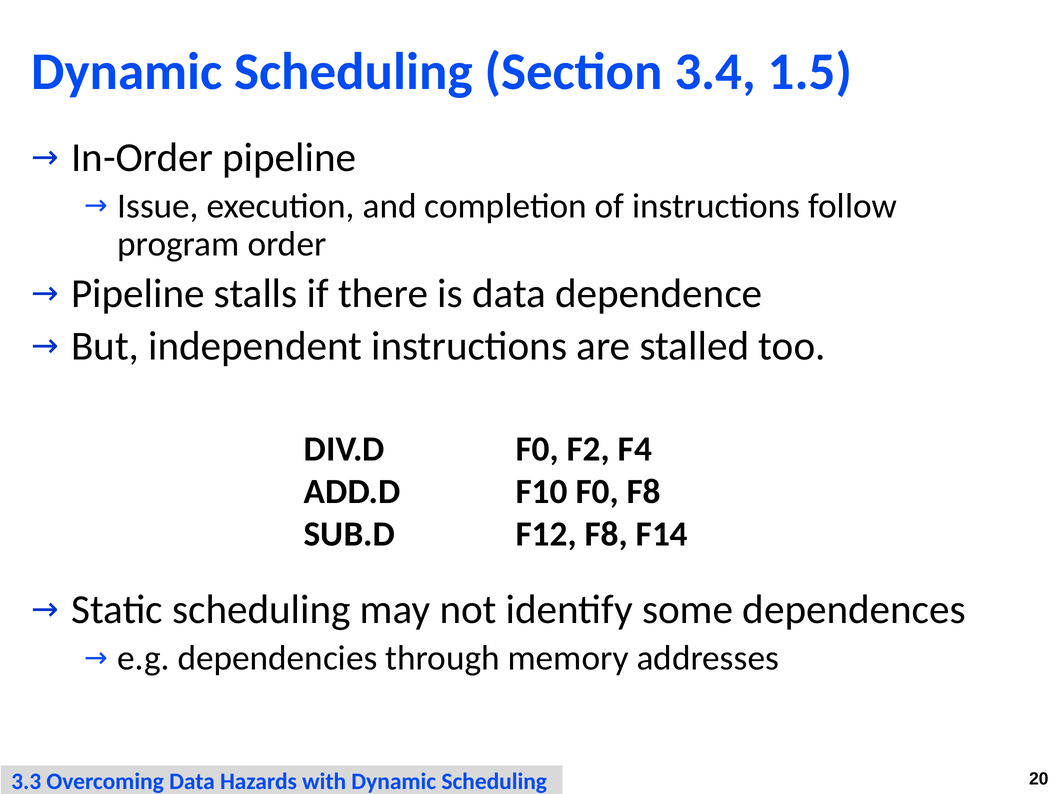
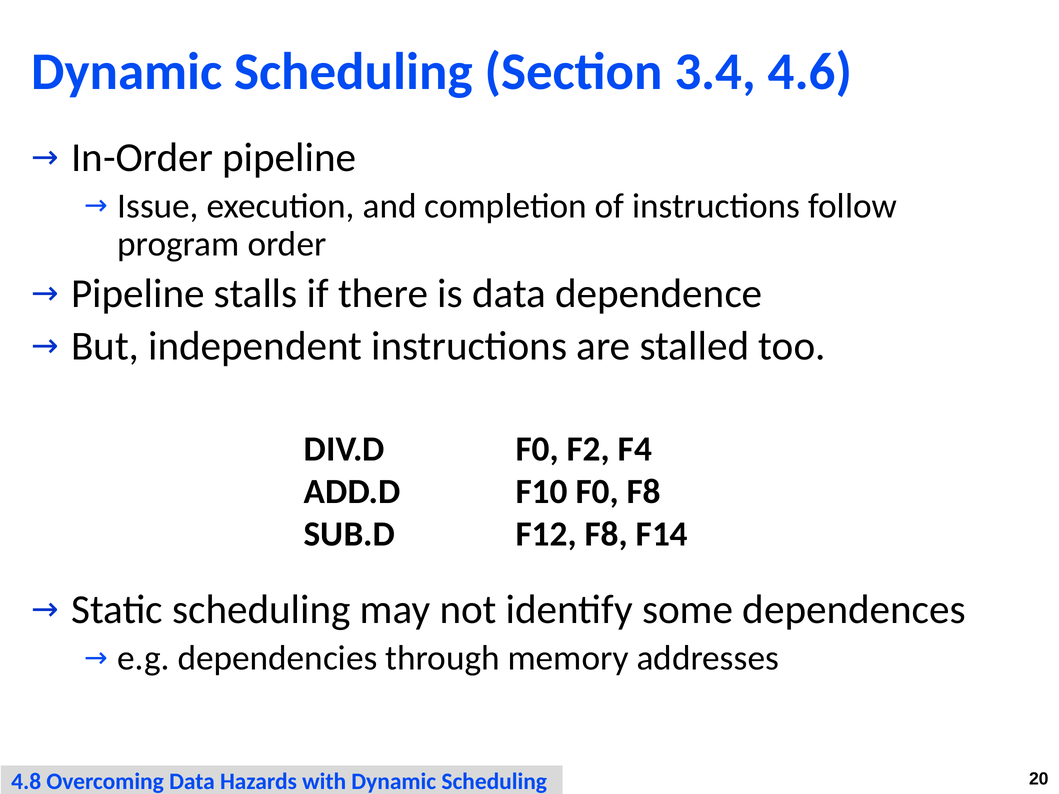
1.5: 1.5 -> 4.6
3.3: 3.3 -> 4.8
